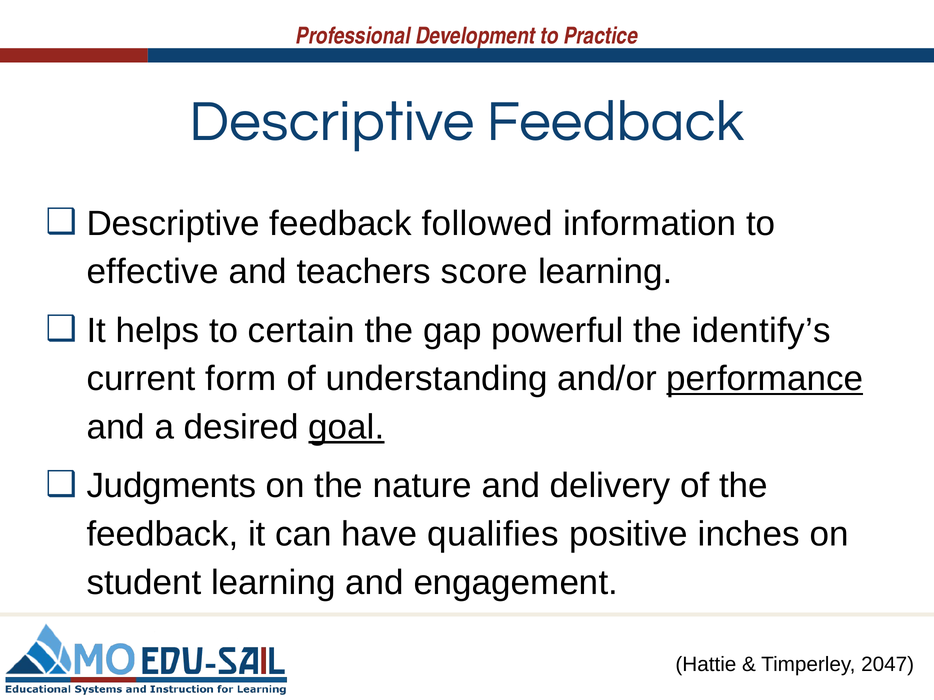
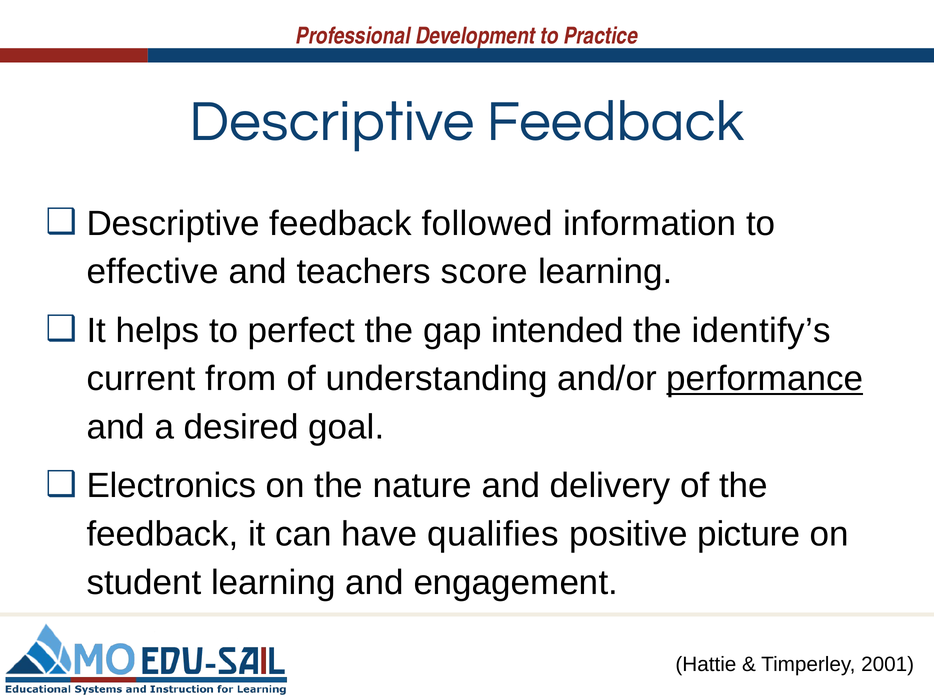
certain: certain -> perfect
powerful: powerful -> intended
form: form -> from
goal underline: present -> none
Judgments: Judgments -> Electronics
inches: inches -> picture
2047: 2047 -> 2001
